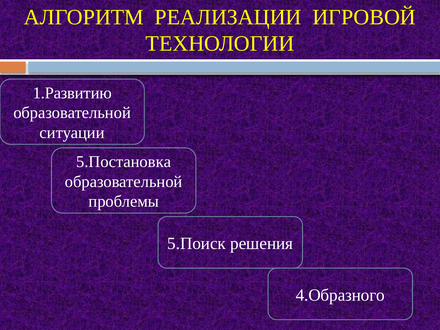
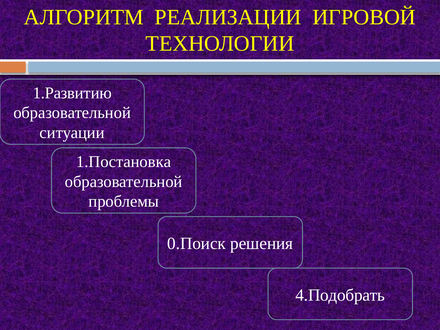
5.Постановка: 5.Постановка -> 1.Постановка
5.Поиск: 5.Поиск -> 0.Поиск
4.Образного: 4.Образного -> 4.Подобрать
